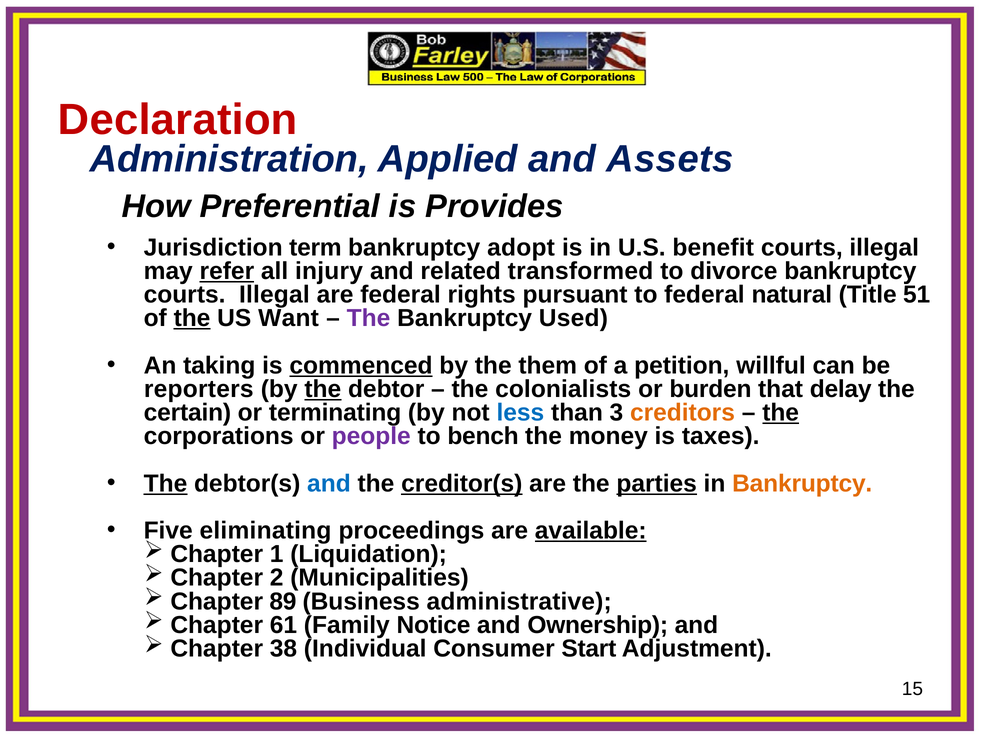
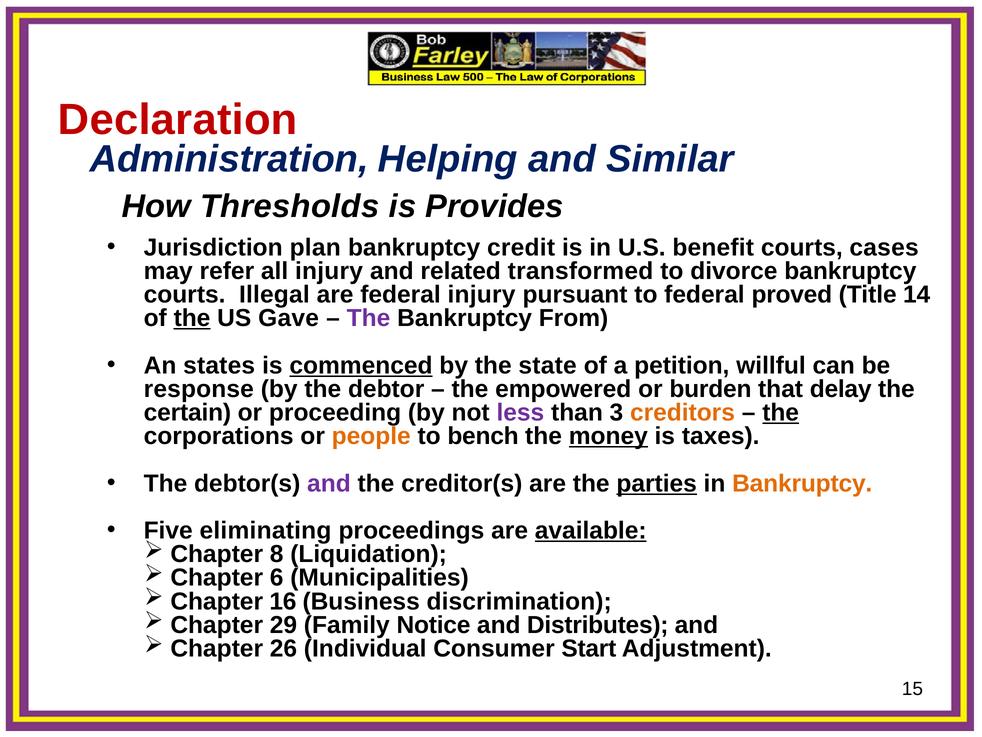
Applied: Applied -> Helping
Assets: Assets -> Similar
Preferential: Preferential -> Thresholds
term: term -> plan
adopt: adopt -> credit
illegal at (884, 247): illegal -> cases
refer underline: present -> none
federal rights: rights -> injury
natural: natural -> proved
51: 51 -> 14
Want: Want -> Gave
Used: Used -> From
taking: taking -> states
them: them -> state
reporters: reporters -> response
the at (323, 389) underline: present -> none
colonialists: colonialists -> empowered
terminating: terminating -> proceeding
less colour: blue -> purple
people colour: purple -> orange
money underline: none -> present
The at (166, 483) underline: present -> none
and at (329, 483) colour: blue -> purple
creditor(s underline: present -> none
1: 1 -> 8
2: 2 -> 6
89: 89 -> 16
administrative: administrative -> discrimination
61: 61 -> 29
Ownership: Ownership -> Distributes
38: 38 -> 26
